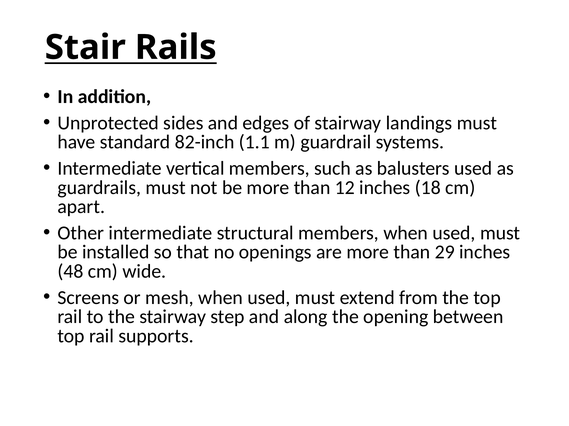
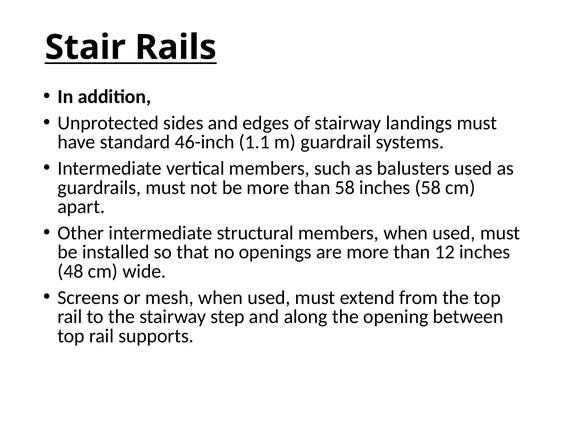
82-inch: 82-inch -> 46-inch
than 12: 12 -> 58
inches 18: 18 -> 58
29: 29 -> 12
